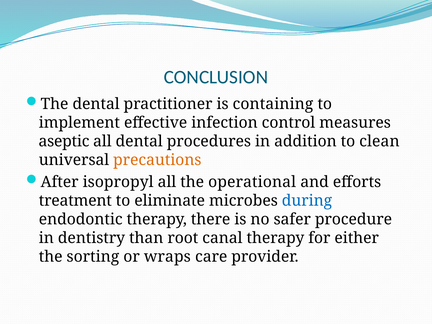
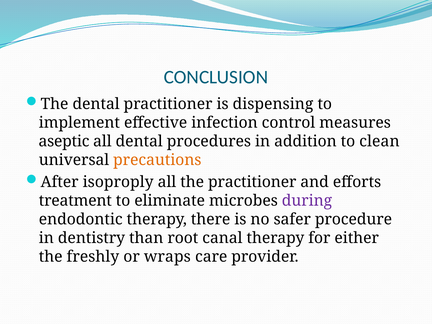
containing: containing -> dispensing
isopropyl: isopropyl -> isoproply
the operational: operational -> practitioner
during colour: blue -> purple
sorting: sorting -> freshly
